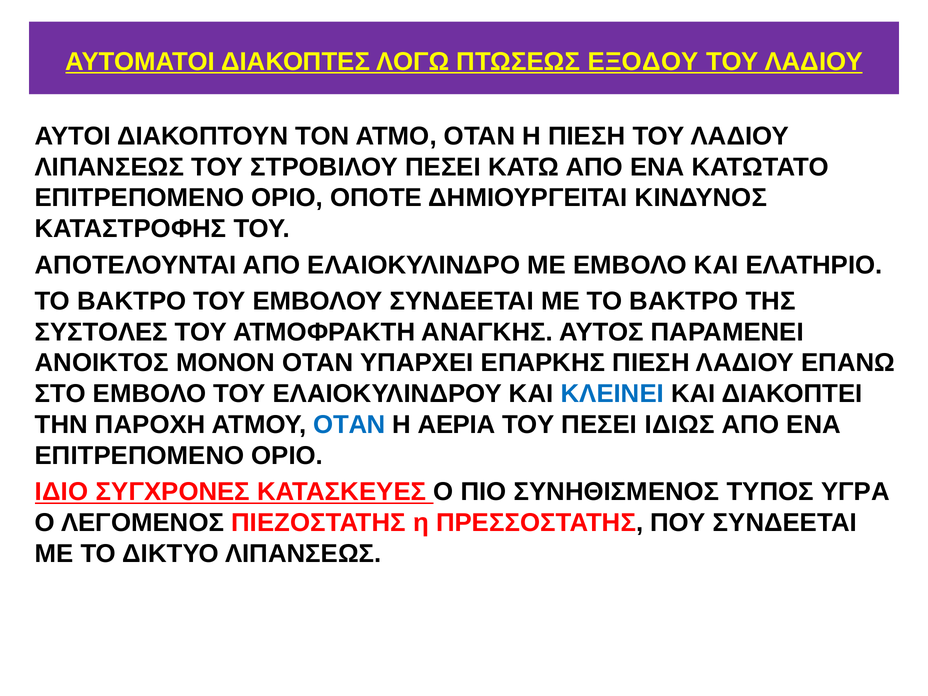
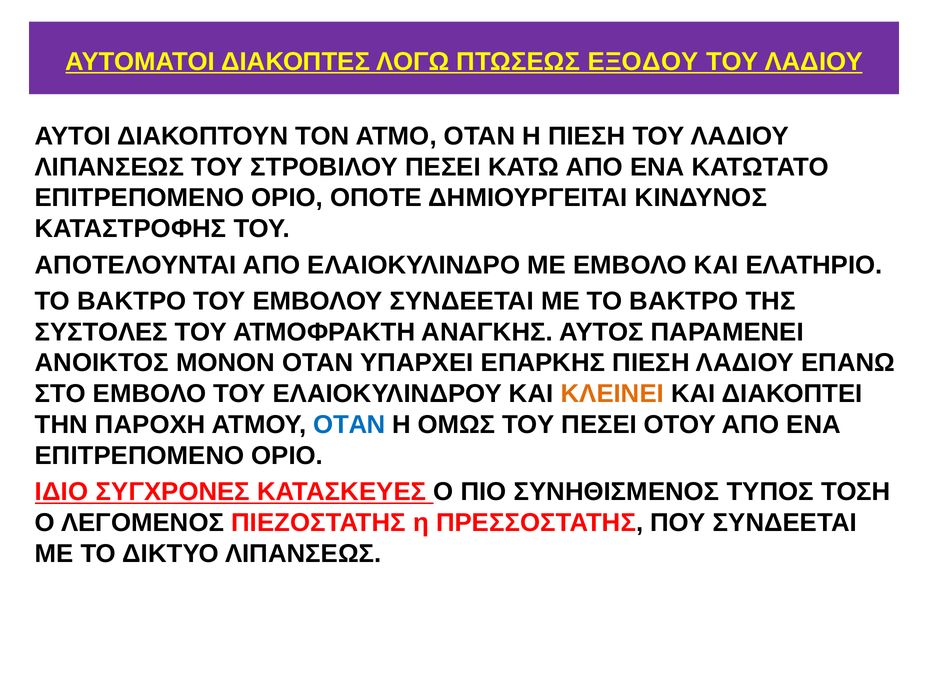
ΚΛΕΙΝΕΙ colour: blue -> orange
ΑΕΡΙΑ: ΑΕΡΙΑ -> OMΩΣ
ΙΔΙΩΣ: ΙΔΙΩΣ -> ΟΤΟΥ
ΥΓΡΑ: ΥΓΡΑ -> ΤΟΣΗ
